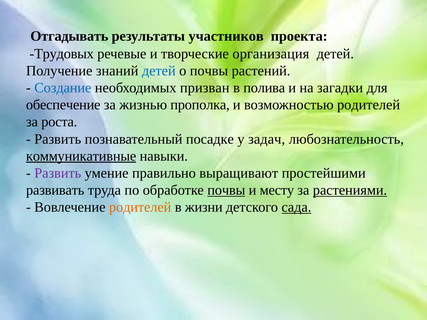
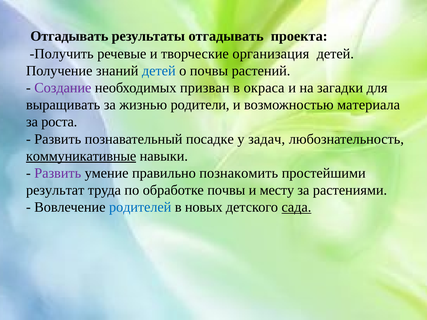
результаты участников: участников -> отгадывать
Трудовых: Трудовых -> Получить
Создание colour: blue -> purple
полива: полива -> окраса
обеспечение: обеспечение -> выращивать
прополка: прополка -> родители
возможностью родителей: родителей -> материала
выращивают: выращивают -> познакомить
развивать: развивать -> результат
почвы at (226, 190) underline: present -> none
растениями underline: present -> none
родителей at (140, 207) colour: orange -> blue
жизни: жизни -> новых
